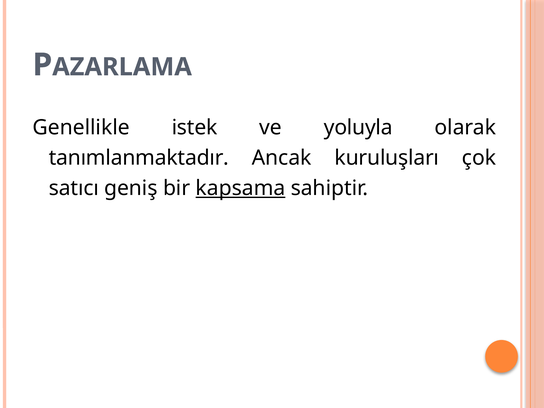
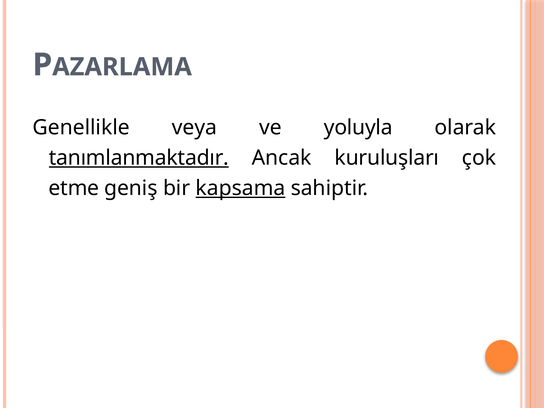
istek: istek -> veya
tanımlanmaktadır underline: none -> present
satıcı: satıcı -> etme
